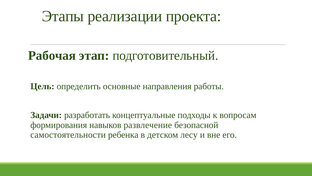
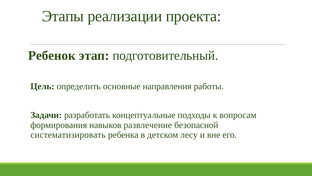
Рабочая: Рабочая -> Ребенок
самостоятельности: самостоятельности -> систематизировать
